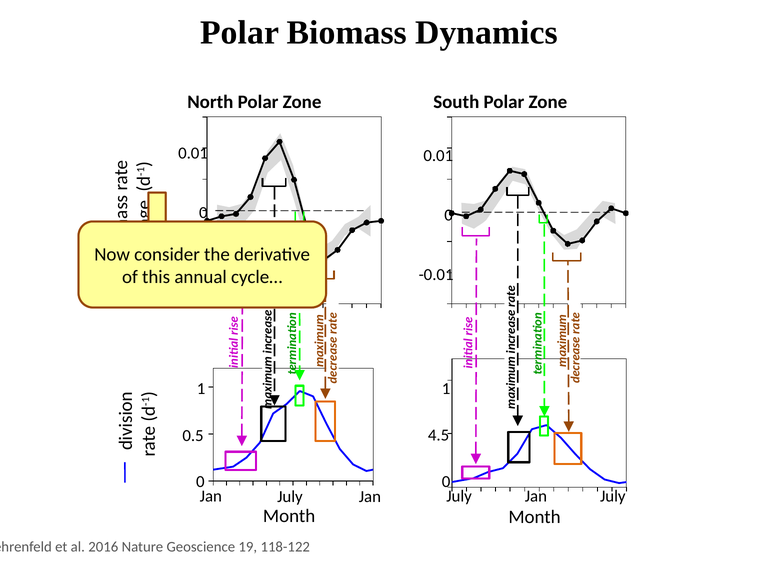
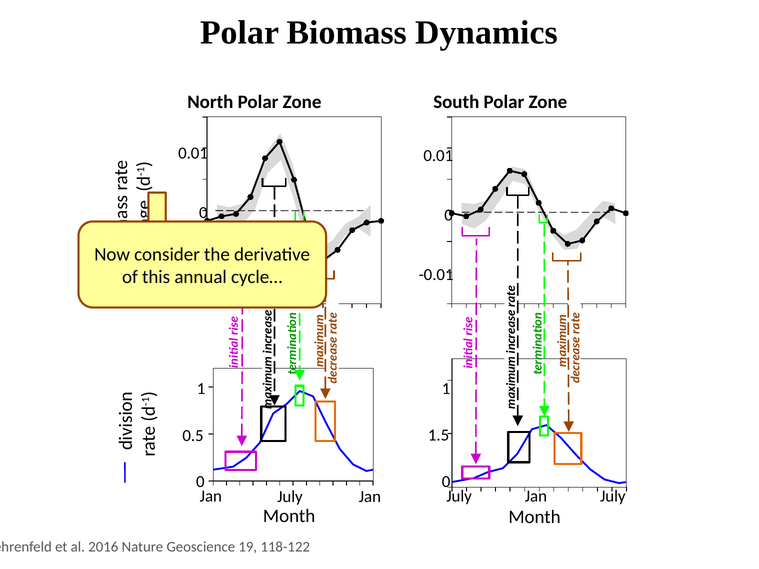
4.5: 4.5 -> 1.5
